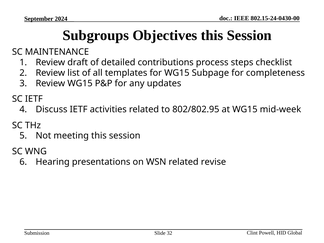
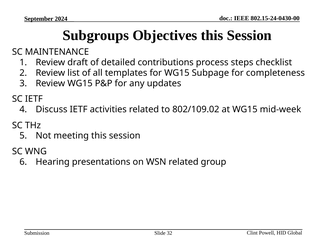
802/802.95: 802/802.95 -> 802/109.02
revise: revise -> group
